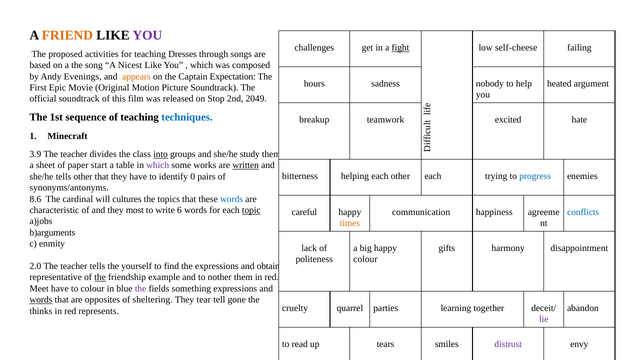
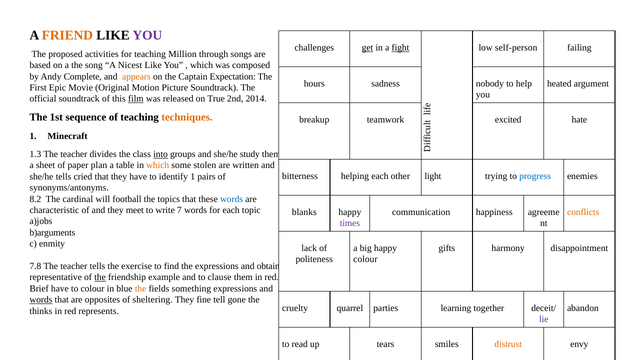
get underline: none -> present
self-cheese: self-cheese -> self-person
Dresses: Dresses -> Million
Evenings: Evenings -> Complete
film underline: none -> present
Stop: Stop -> True
2049: 2049 -> 2014
techniques colour: blue -> orange
3.9: 3.9 -> 1.3
start: start -> plan
which at (158, 165) colour: purple -> orange
works: works -> stolen
written underline: present -> none
other each: each -> light
tells other: other -> cried
identify 0: 0 -> 1
8.6: 8.6 -> 8.2
cultures: cultures -> football
most: most -> meet
6: 6 -> 7
topic underline: present -> none
careful: careful -> blanks
conflicts colour: blue -> orange
times colour: orange -> purple
2.0: 2.0 -> 7.8
yourself: yourself -> exercise
nother: nother -> clause
Meet: Meet -> Brief
the at (141, 289) colour: purple -> orange
tear: tear -> fine
distrust colour: purple -> orange
